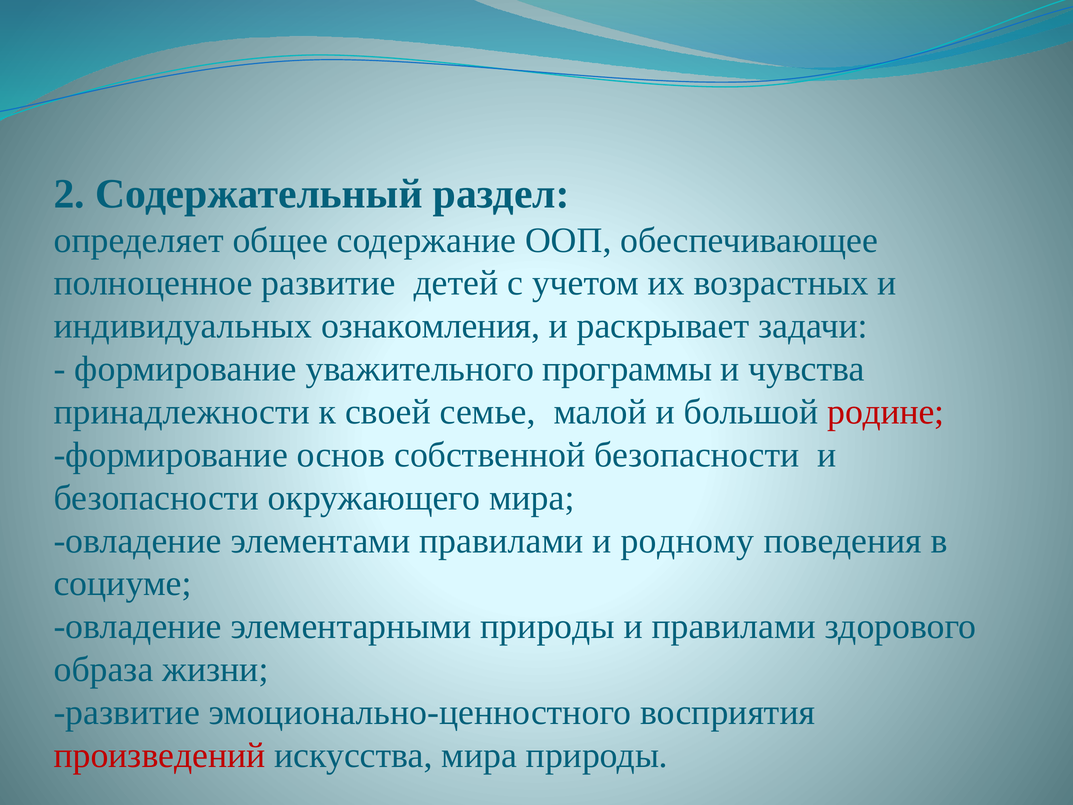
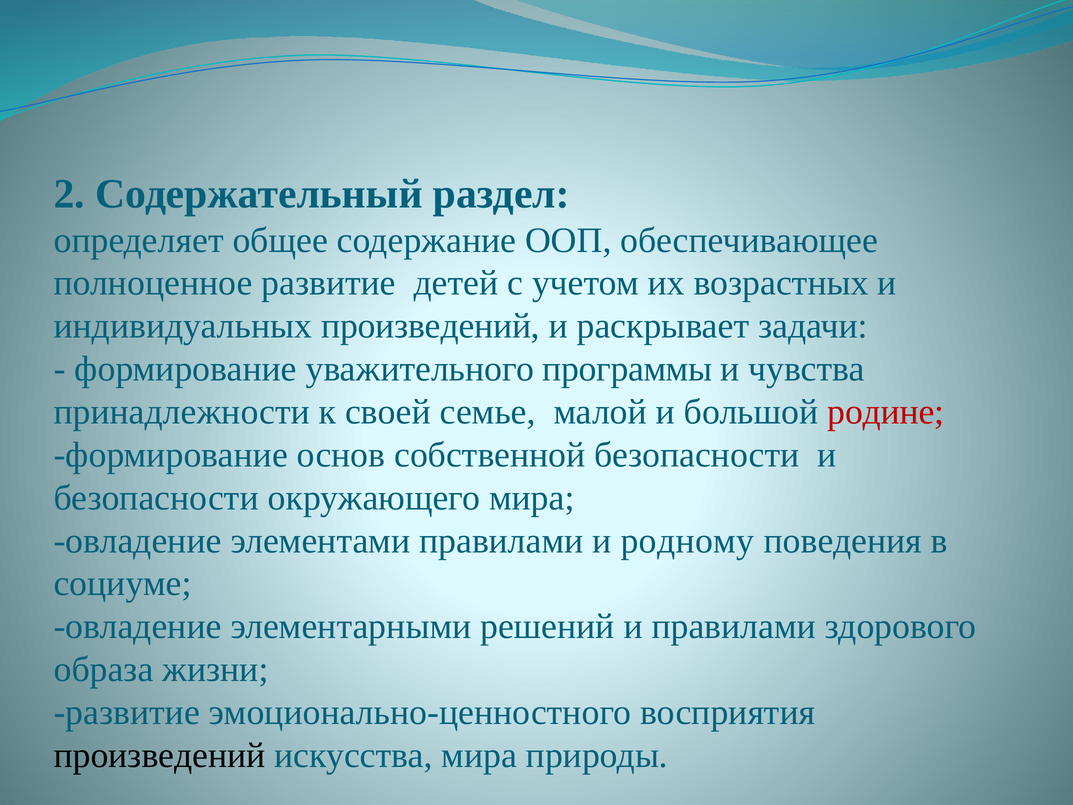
индивидуальных ознакомления: ознакомления -> произведений
элементарными природы: природы -> решений
произведений at (160, 755) colour: red -> black
